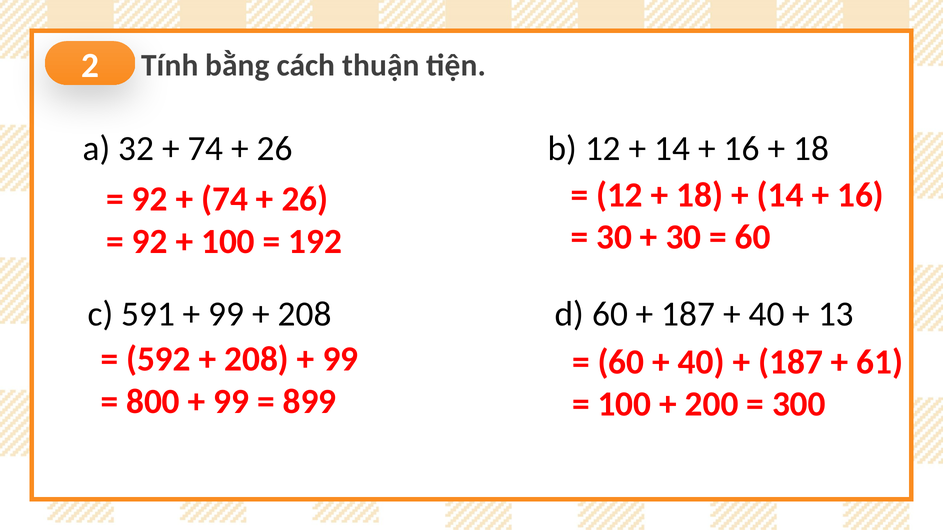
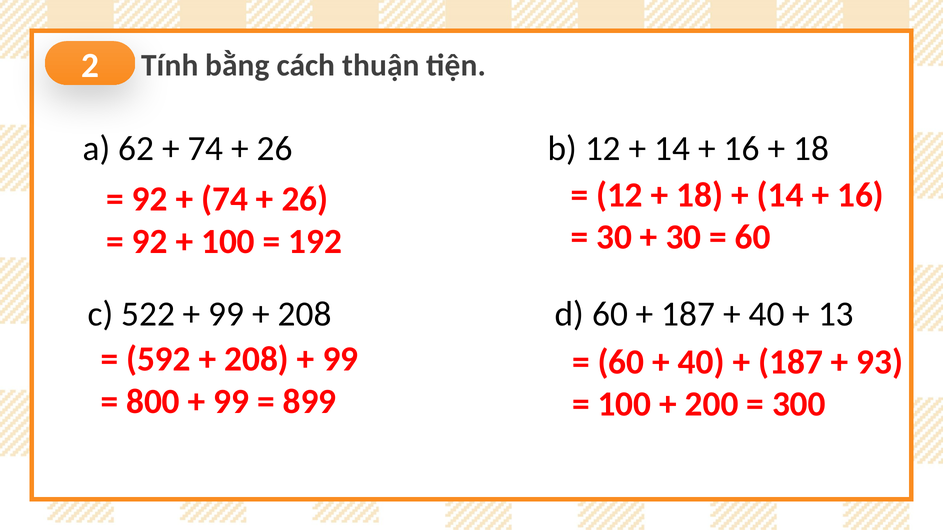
32: 32 -> 62
591: 591 -> 522
61: 61 -> 93
